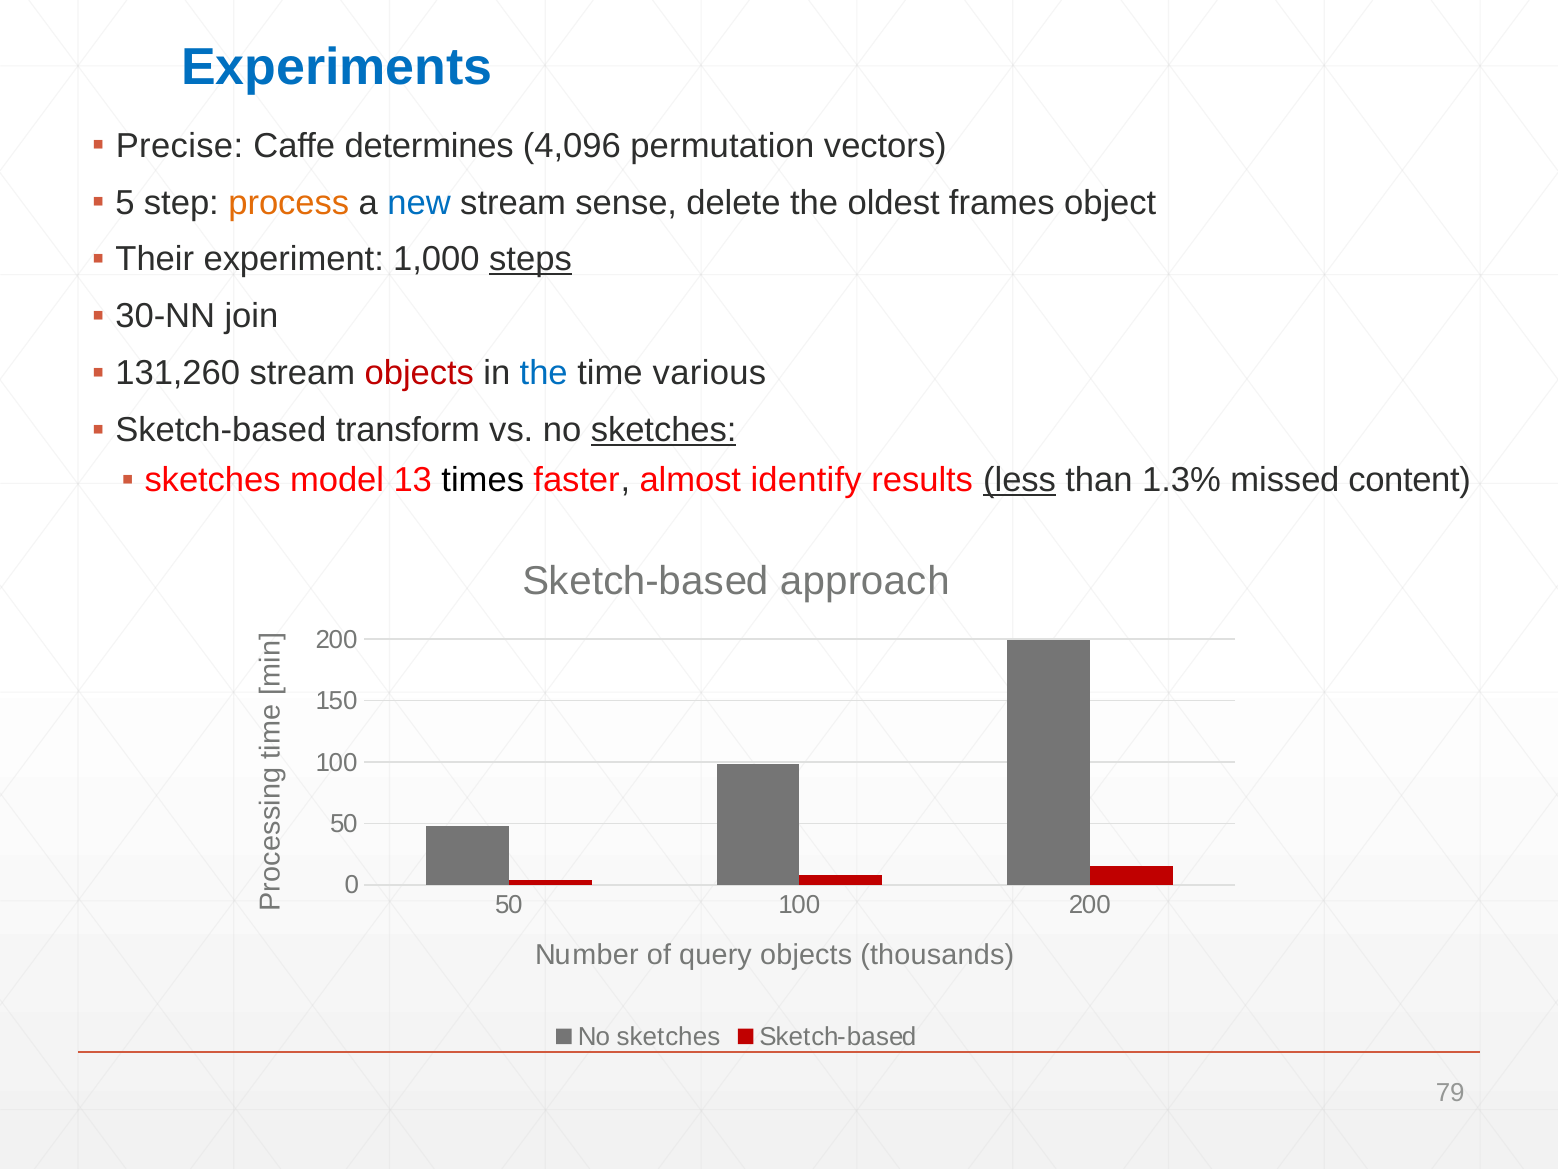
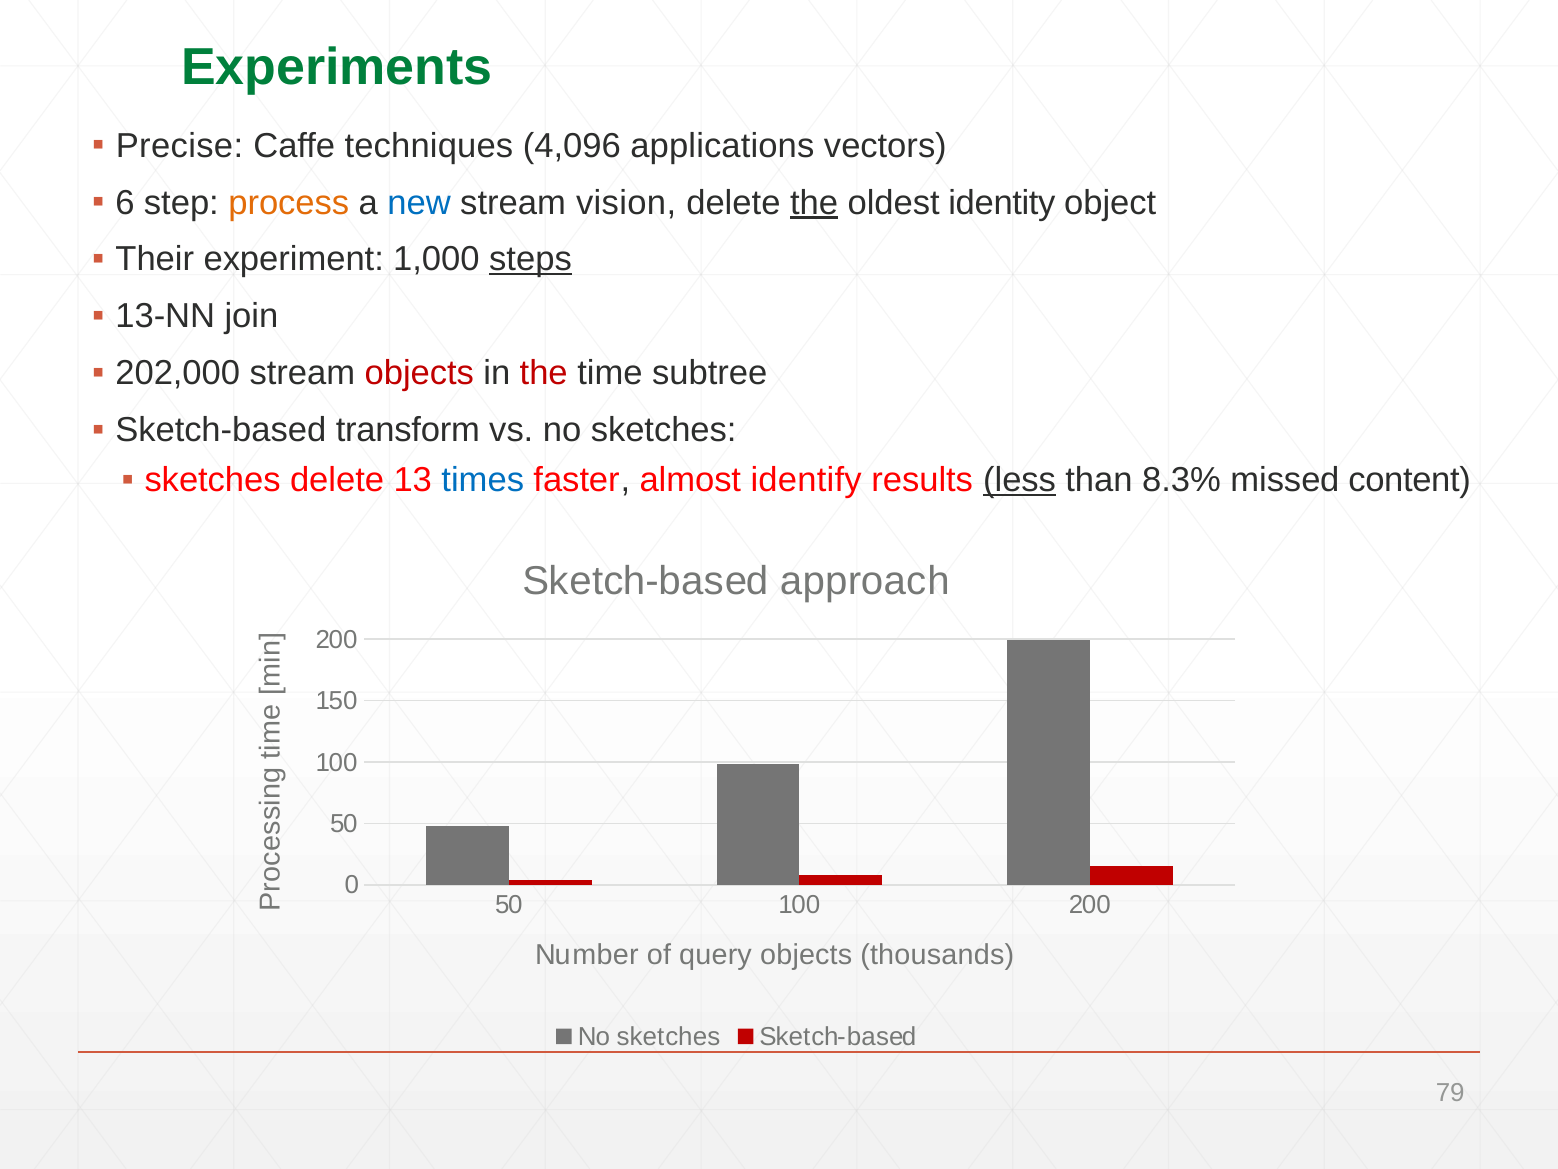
Experiments colour: blue -> green
determines: determines -> techniques
permutation: permutation -> applications
5: 5 -> 6
sense: sense -> vision
the at (814, 203) underline: none -> present
frames: frames -> identity
30-NN: 30-NN -> 13-NN
131,260: 131,260 -> 202,000
the at (544, 373) colour: blue -> red
various: various -> subtree
sketches at (664, 430) underline: present -> none
sketches model: model -> delete
times colour: black -> blue
1.3%: 1.3% -> 8.3%
